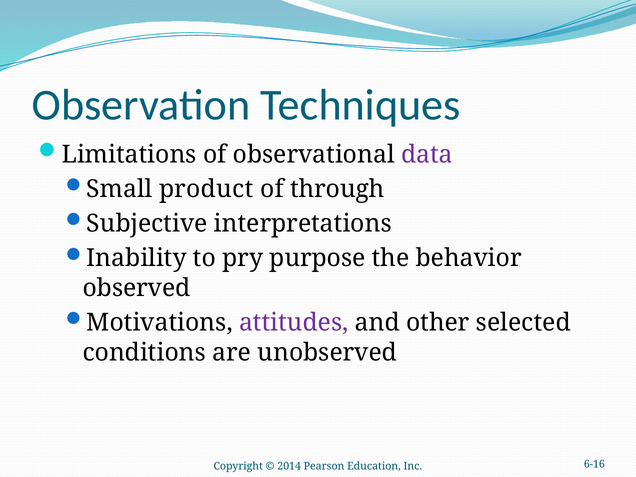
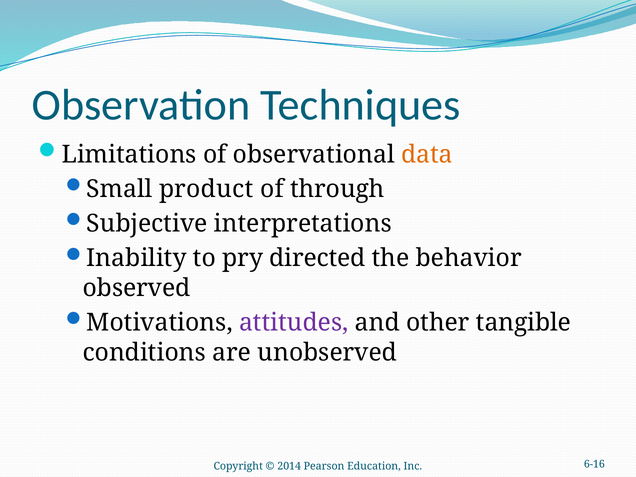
data colour: purple -> orange
purpose: purpose -> directed
selected: selected -> tangible
